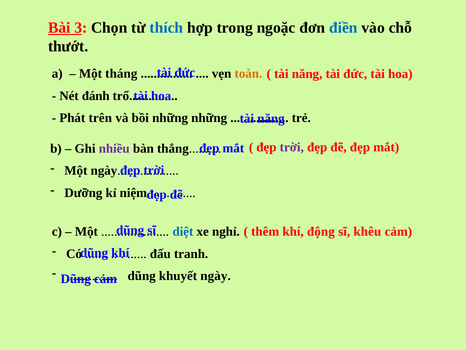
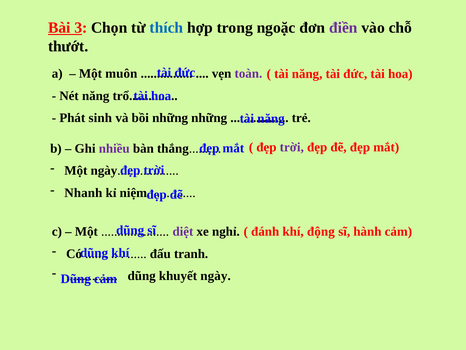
điền colour: blue -> purple
tháng: tháng -> muôn
toàn colour: orange -> purple
Nét đánh: đánh -> năng
trên: trên -> sinh
Dưỡng: Dưỡng -> Nhanh
thêm: thêm -> đánh
khêu: khêu -> hành
diệt colour: blue -> purple
